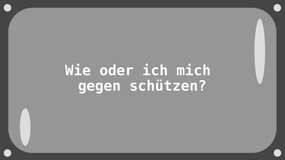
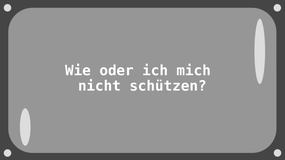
gegen: gegen -> nicht
